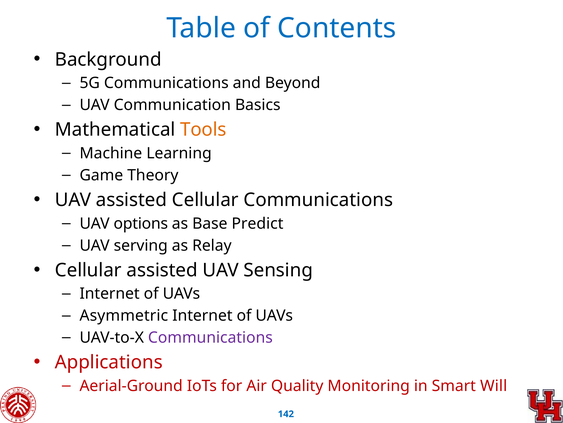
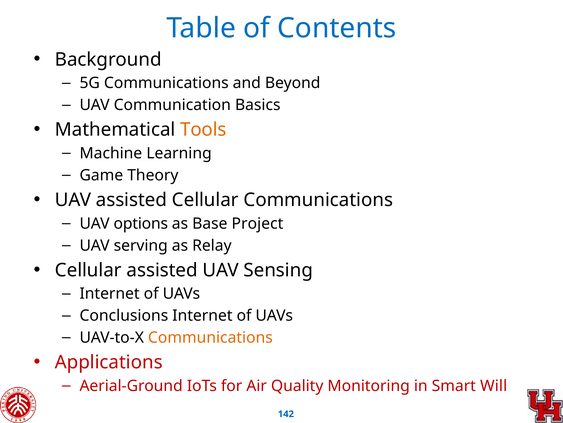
Predict: Predict -> Project
Asymmetric: Asymmetric -> Conclusions
Communications at (210, 337) colour: purple -> orange
